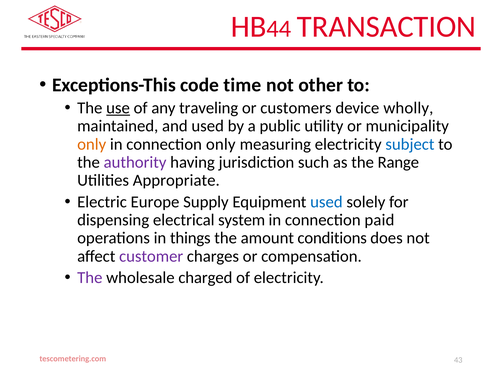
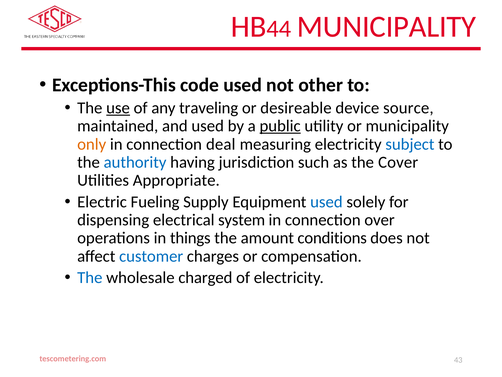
TRANSACTION at (387, 27): TRANSACTION -> MUNICIPALITY
code time: time -> used
customers: customers -> desireable
wholly: wholly -> source
public underline: none -> present
connection only: only -> deal
authority colour: purple -> blue
Range: Range -> Cover
Europe: Europe -> Fueling
paid: paid -> over
customer colour: purple -> blue
The at (90, 277) colour: purple -> blue
